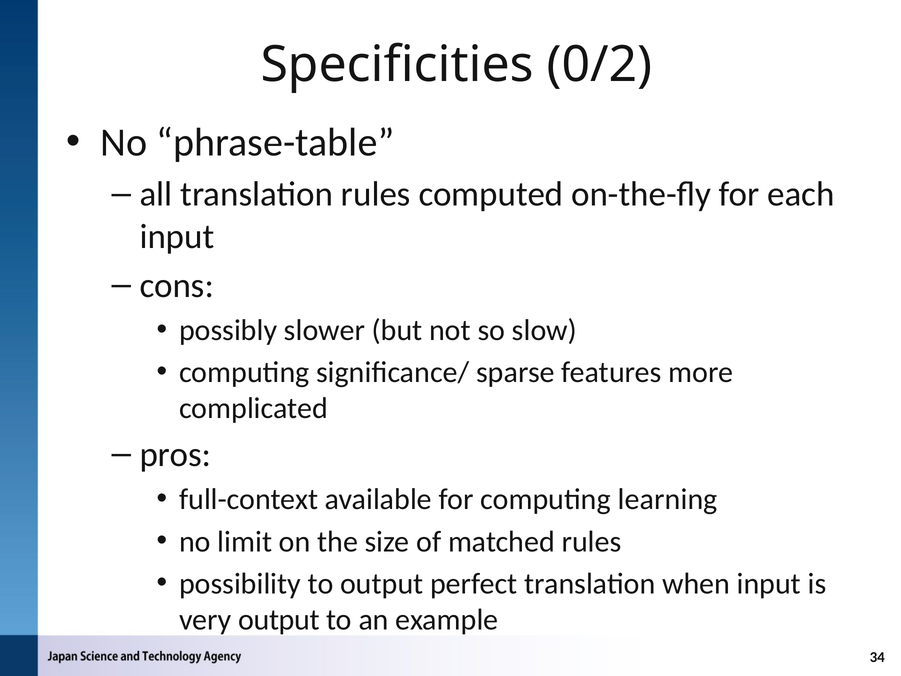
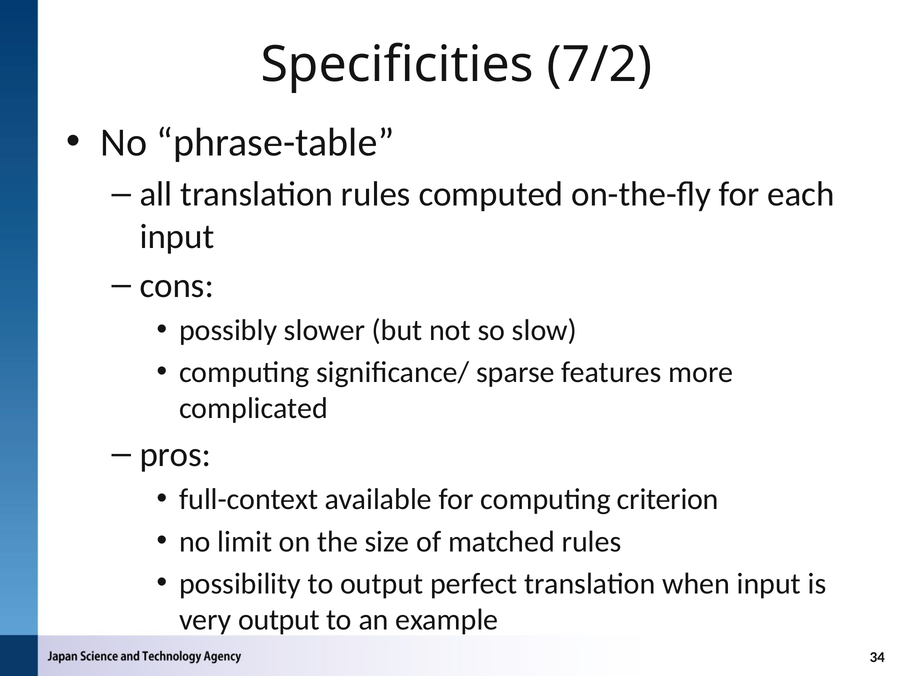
0/2: 0/2 -> 7/2
learning: learning -> criterion
